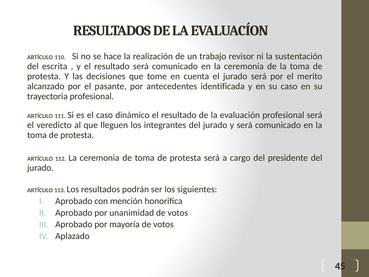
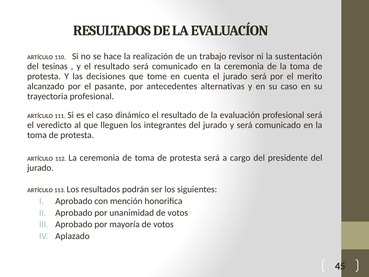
escrita: escrita -> tesinas
identificada: identificada -> alternativas
